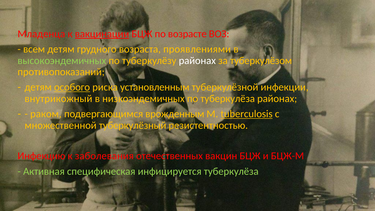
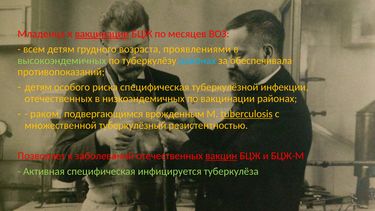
возрасте: возрасте -> месяцев
районах at (197, 61) colour: white -> light blue
туберкулёзом: туберкулёзом -> обеспечивала
особого underline: present -> none
риска установленным: установленным -> специфическая
внутрикожный at (58, 99): внутрикожный -> отечественных
по туберкулёза: туберкулёза -> вакцинации
Инфекцию: Инфекцию -> Позволяет
заболевания: заболевания -> заболеваний
вакцин underline: none -> present
